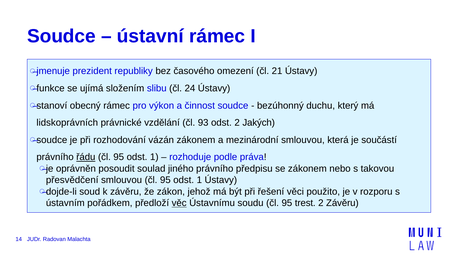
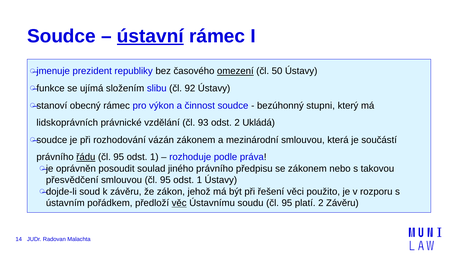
ústavní underline: none -> present
omezení underline: none -> present
21: 21 -> 50
24: 24 -> 92
duchu: duchu -> stupni
Jakých: Jakých -> Ukládá
trest: trest -> platí
